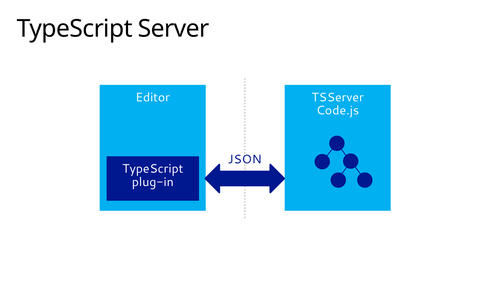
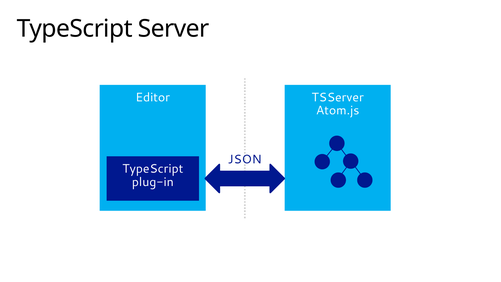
Code.js: Code.js -> Atom.js
